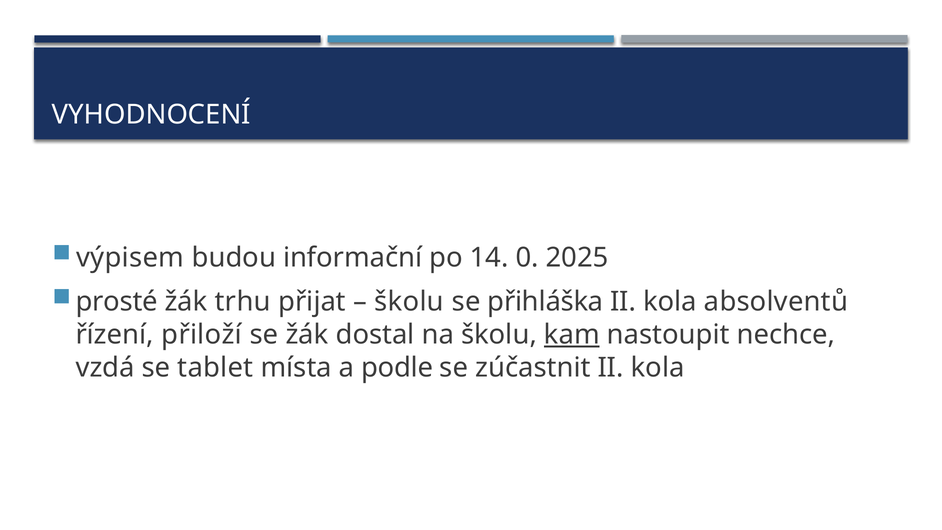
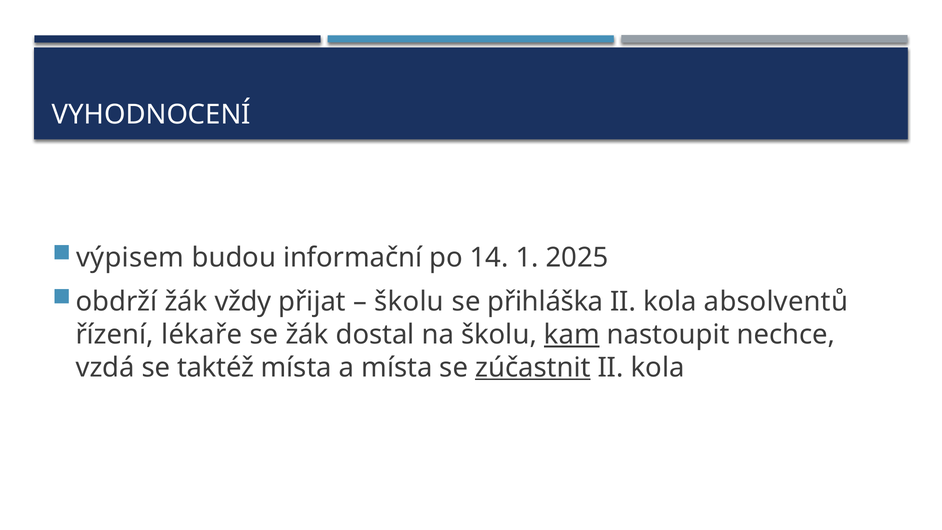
0: 0 -> 1
prosté: prosté -> obdrží
trhu: trhu -> vždy
přiloží: přiloží -> lékaře
tablet: tablet -> taktéž
a podle: podle -> místa
zúčastnit underline: none -> present
